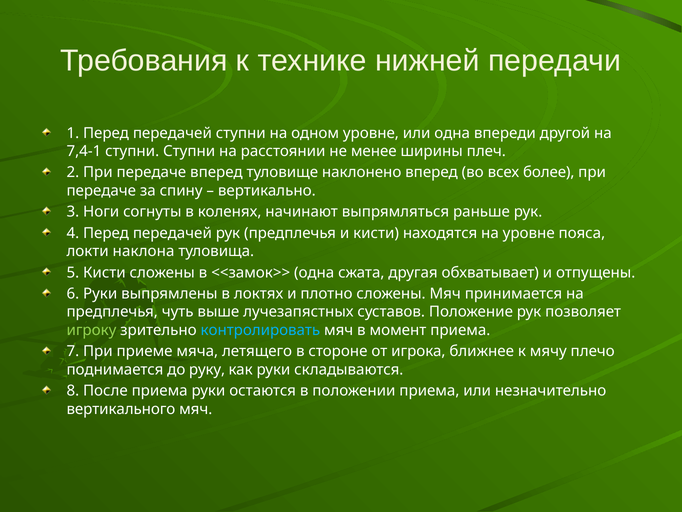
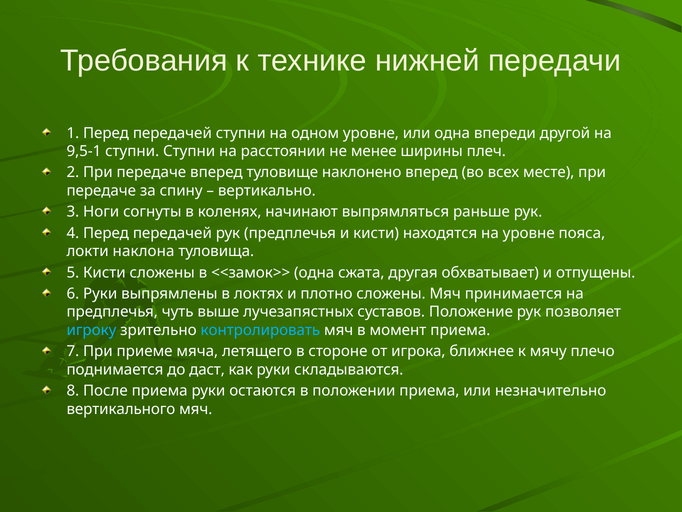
7,4-1: 7,4-1 -> 9,5-1
более: более -> месте
игроку colour: light green -> light blue
руку: руку -> даст
